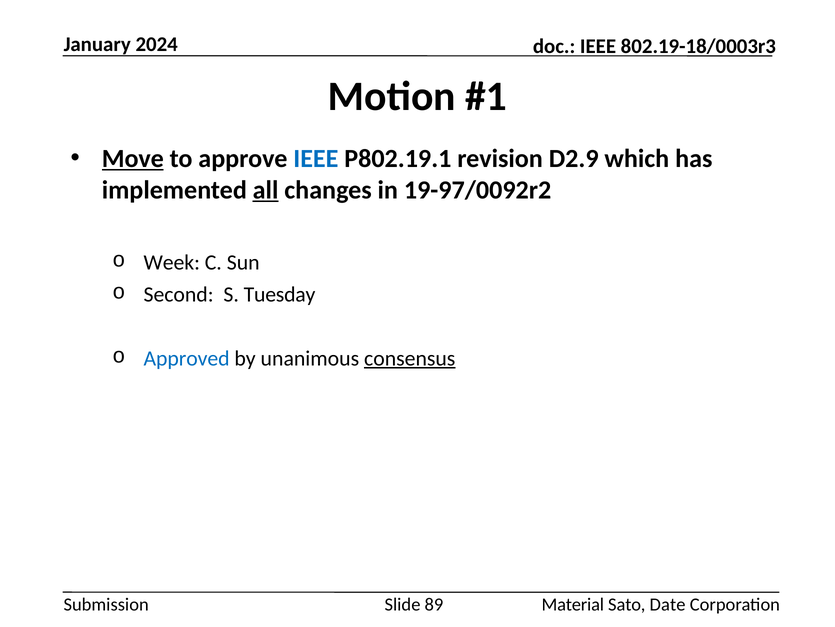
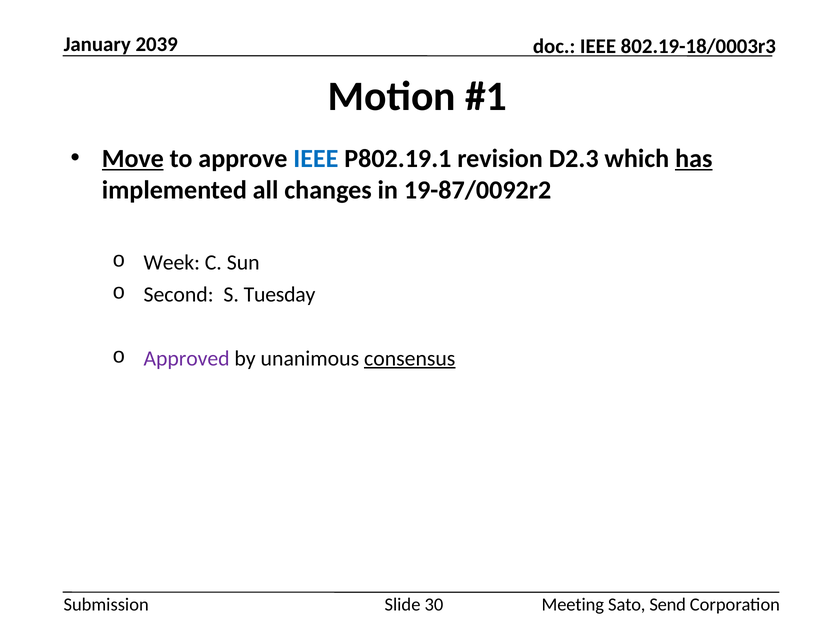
2024: 2024 -> 2039
D2.9: D2.9 -> D2.3
has underline: none -> present
all underline: present -> none
19-97/0092r2: 19-97/0092r2 -> 19-87/0092r2
Approved colour: blue -> purple
89: 89 -> 30
Material: Material -> Meeting
Date: Date -> Send
